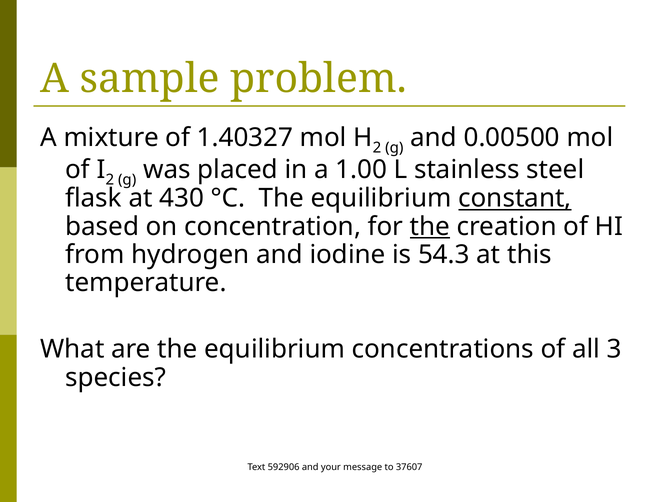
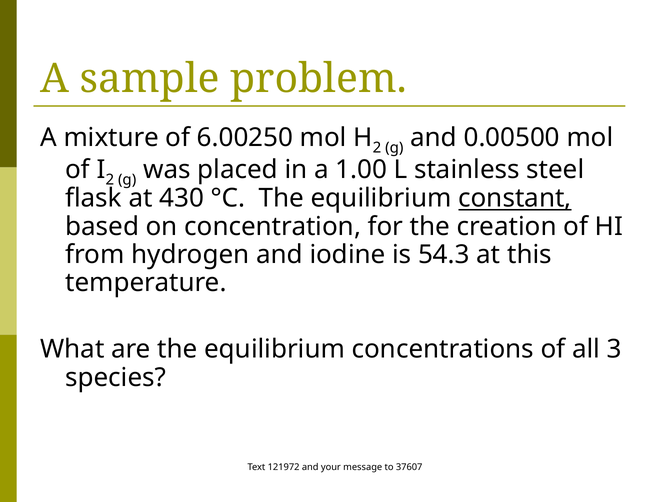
1.40327: 1.40327 -> 6.00250
the at (430, 227) underline: present -> none
592906: 592906 -> 121972
